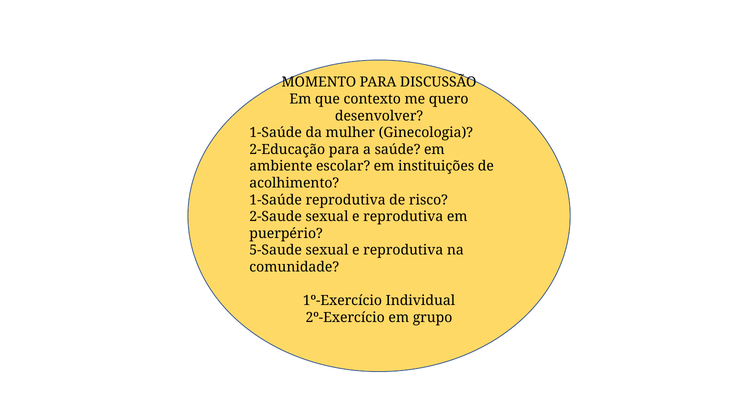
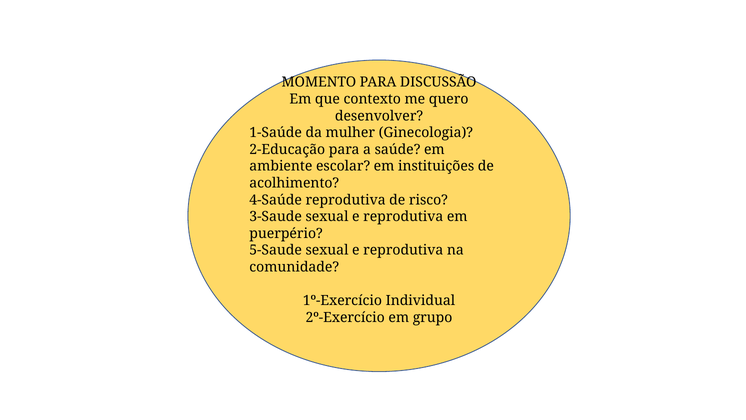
1-Saúde at (276, 200): 1-Saúde -> 4-Saúde
2-Saude: 2-Saude -> 3-Saude
